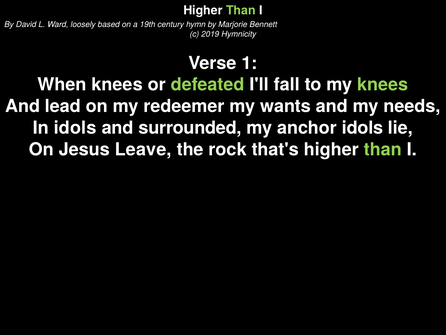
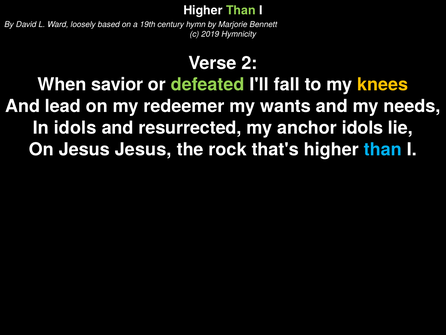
1: 1 -> 2
When knees: knees -> savior
knees at (383, 85) colour: light green -> yellow
surrounded: surrounded -> resurrected
Jesus Leave: Leave -> Jesus
than at (383, 149) colour: light green -> light blue
